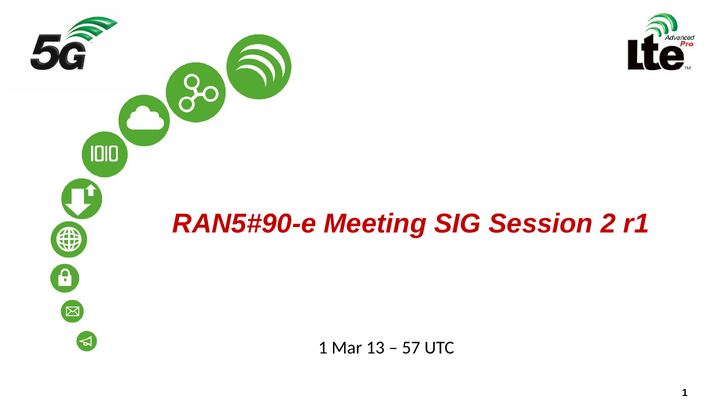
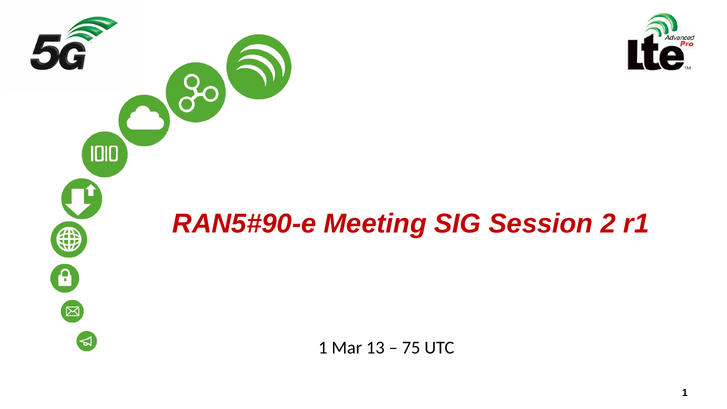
57: 57 -> 75
